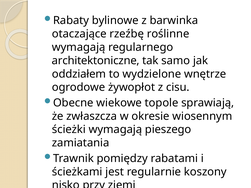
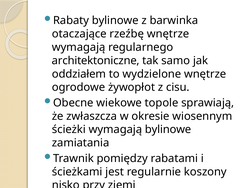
rzeźbę roślinne: roślinne -> wnętrze
wymagają pieszego: pieszego -> bylinowe
